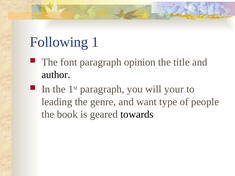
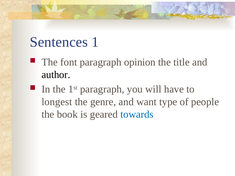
Following: Following -> Sentences
your: your -> have
leading: leading -> longest
towards colour: black -> blue
